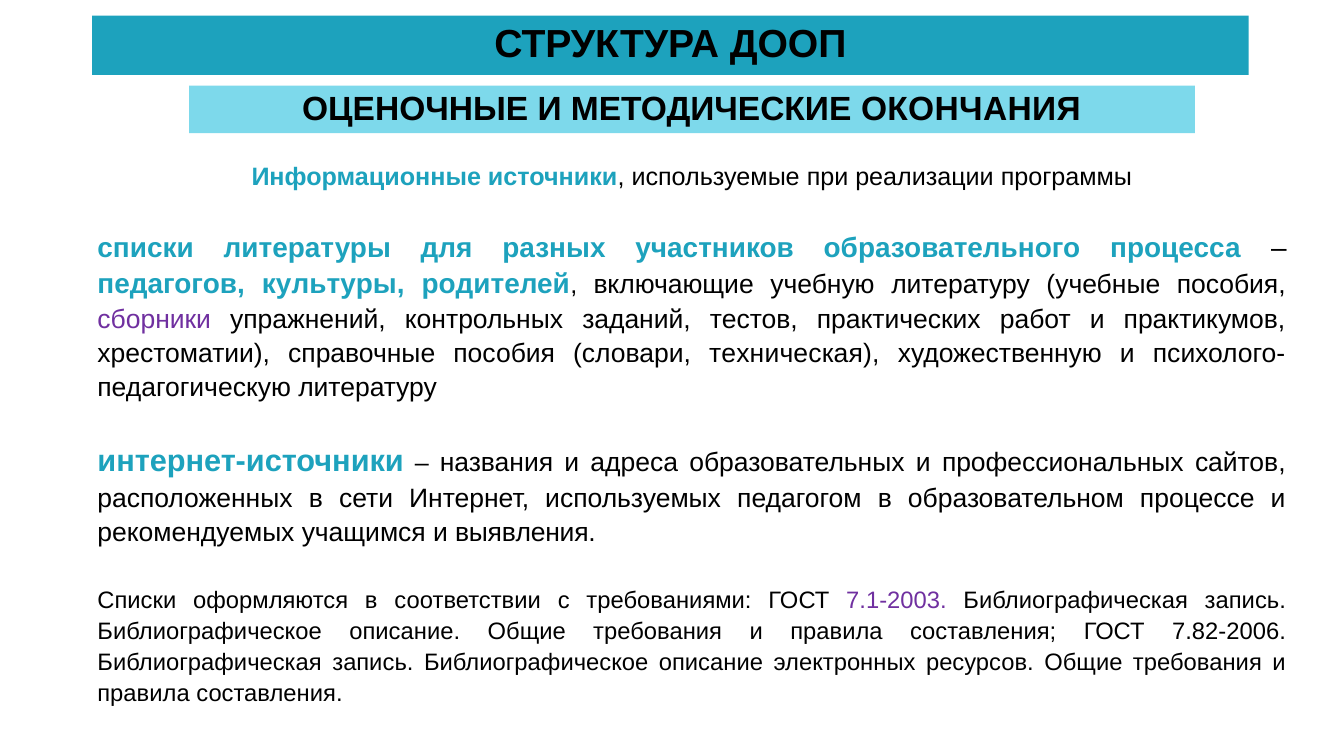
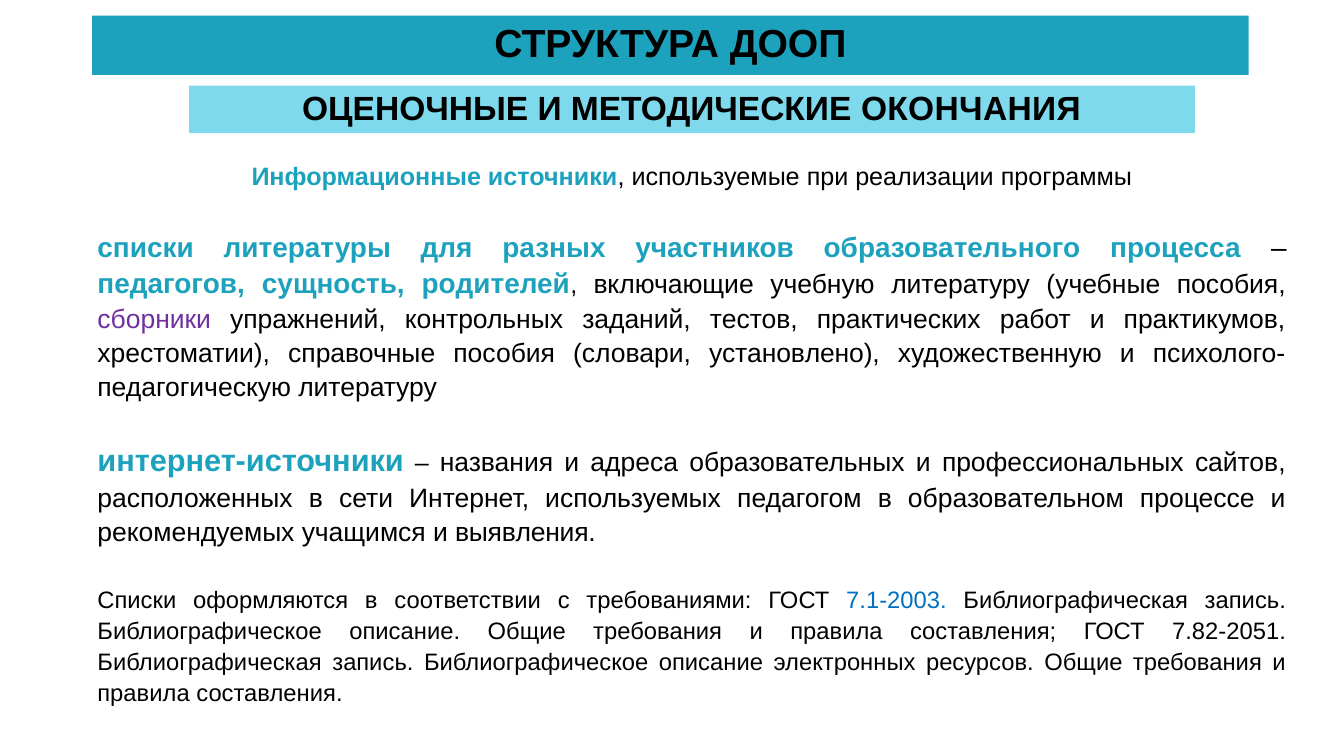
культуры: культуры -> сущность
техническая: техническая -> установлено
7.1-2003 colour: purple -> blue
7.82-2006: 7.82-2006 -> 7.82-2051
